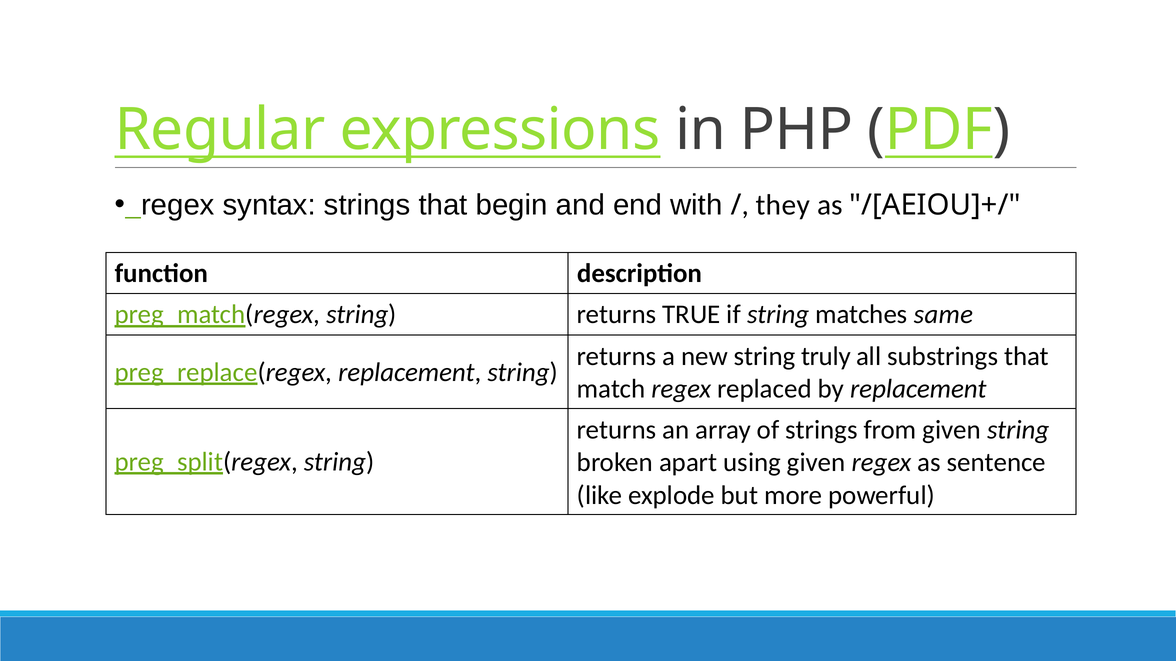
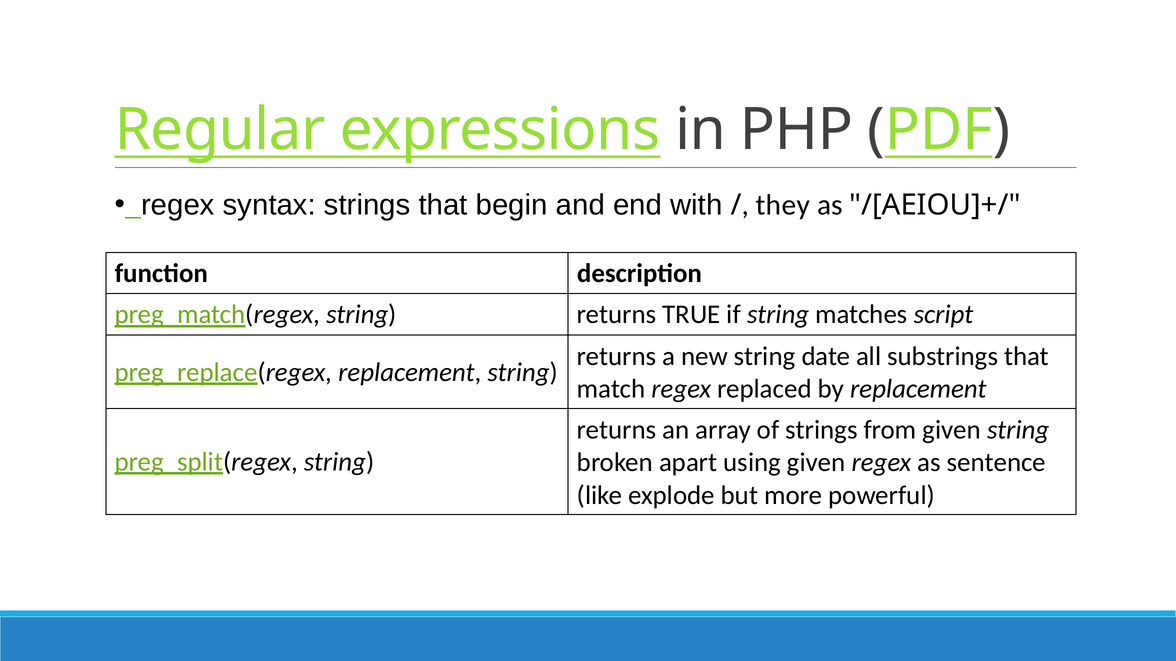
same: same -> script
truly: truly -> date
